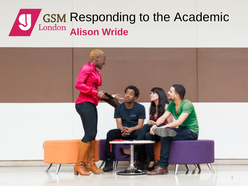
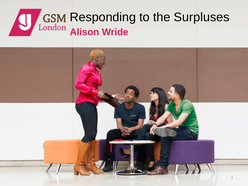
Academic: Academic -> Surpluses
